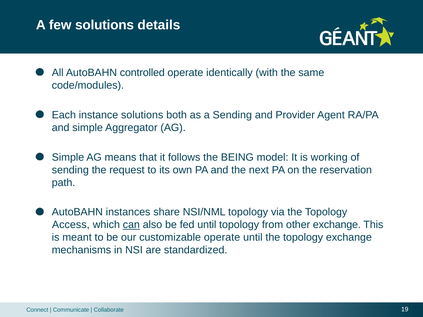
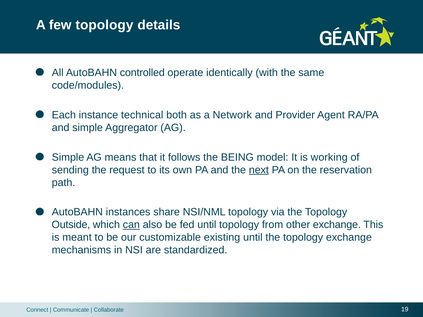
few solutions: solutions -> topology
instance solutions: solutions -> technical
a Sending: Sending -> Network
next underline: none -> present
Access: Access -> Outside
customizable operate: operate -> existing
